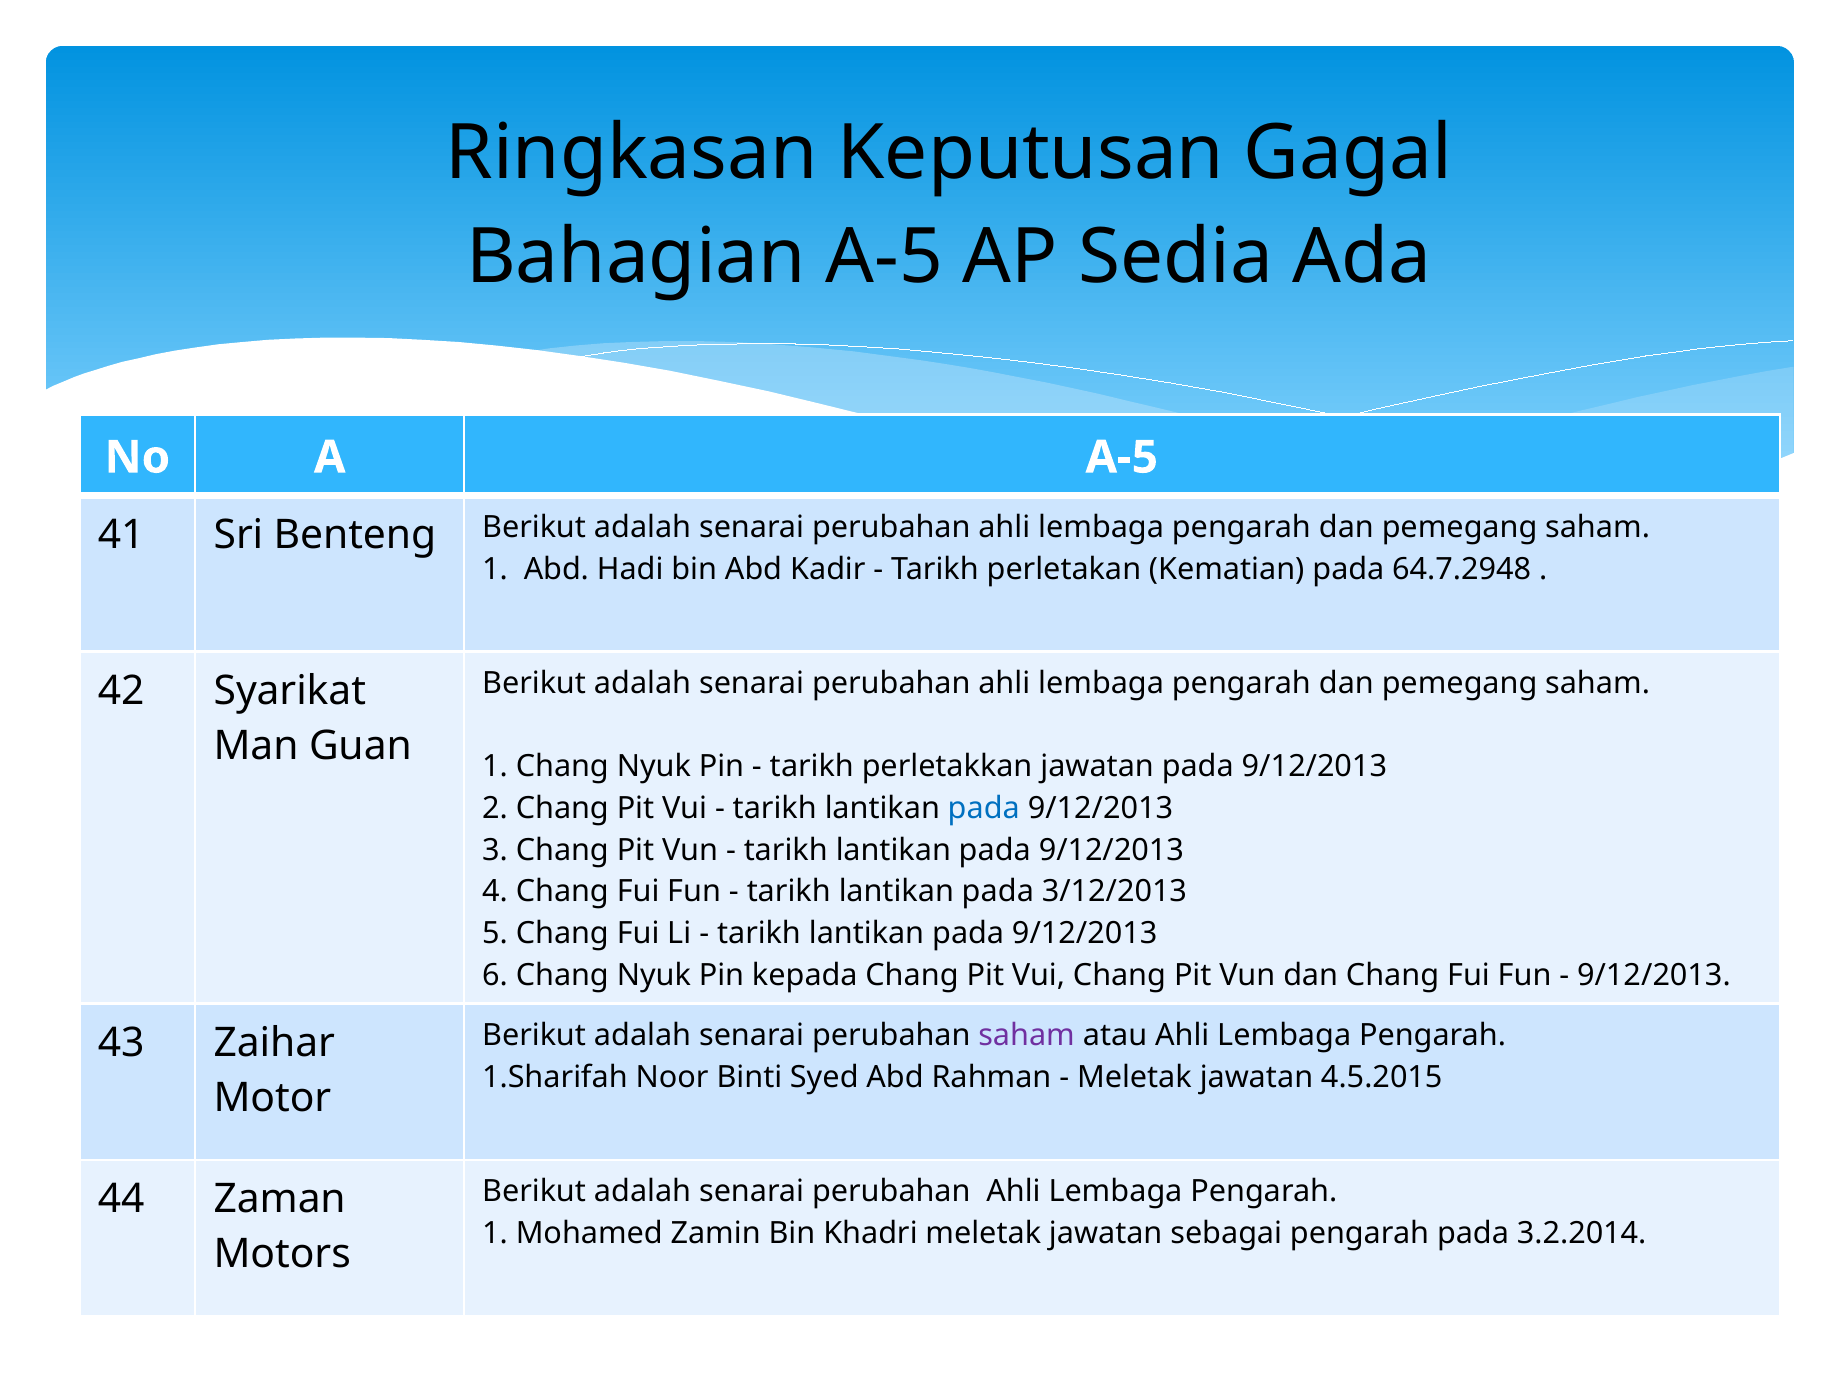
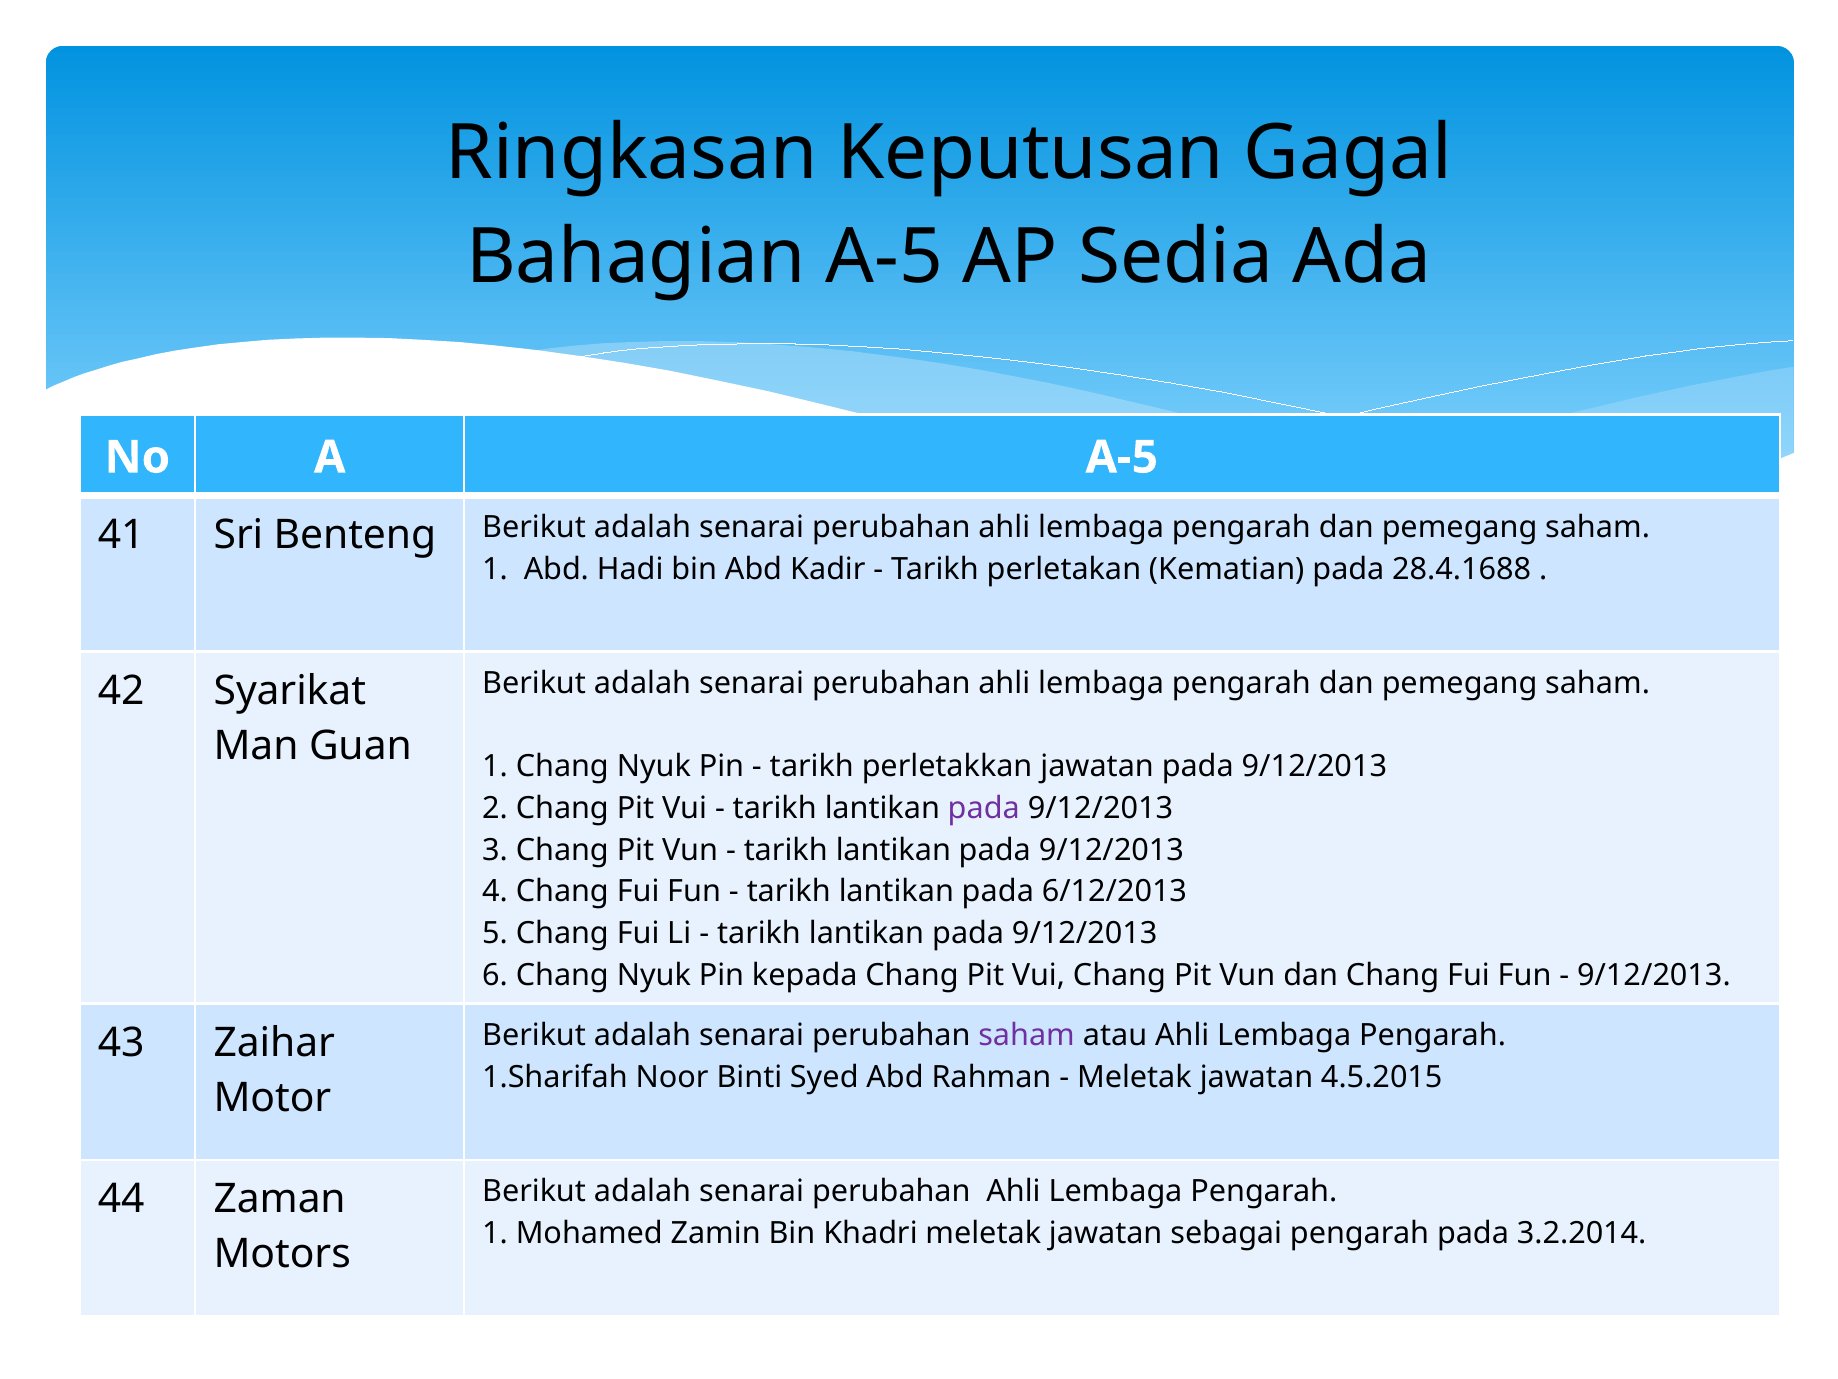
64.7.2948: 64.7.2948 -> 28.4.1688
pada at (984, 808) colour: blue -> purple
3/12/2013: 3/12/2013 -> 6/12/2013
